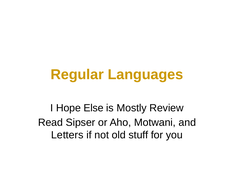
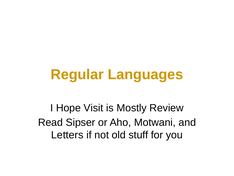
Else: Else -> Visit
